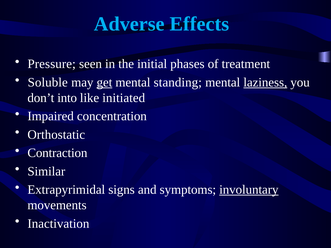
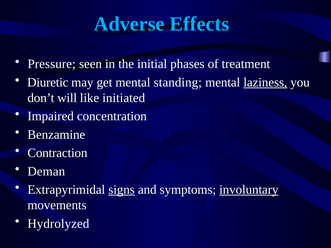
Soluble: Soluble -> Diuretic
get underline: present -> none
into: into -> will
Orthostatic: Orthostatic -> Benzamine
Similar: Similar -> Deman
signs underline: none -> present
Inactivation: Inactivation -> Hydrolyzed
